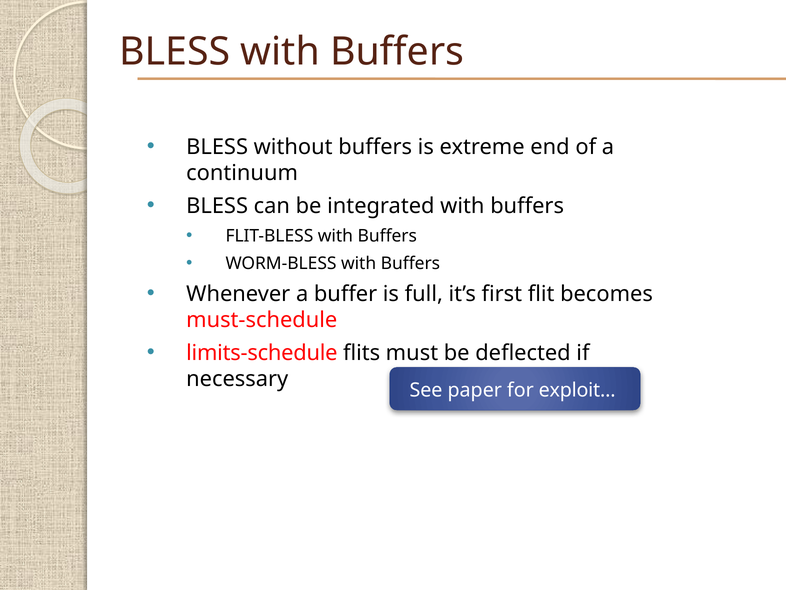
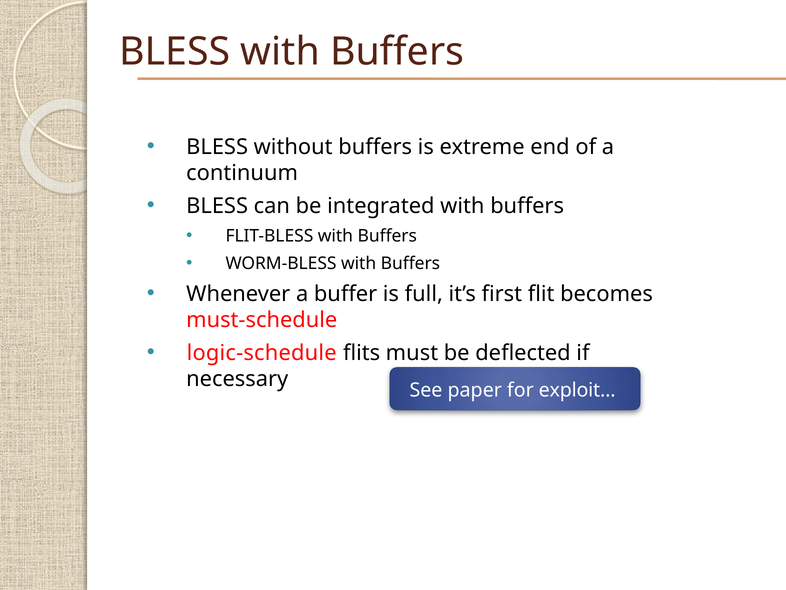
limits-schedule: limits-schedule -> logic-schedule
